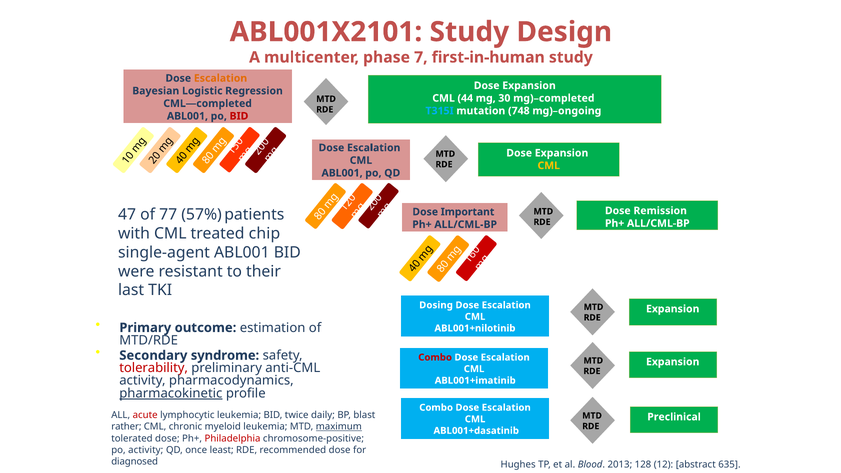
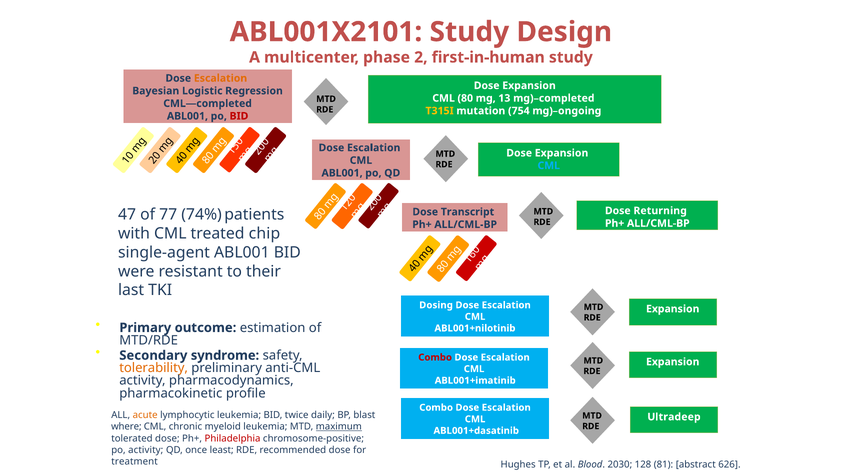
phase 7: 7 -> 2
44: 44 -> 80
30: 30 -> 13
T315I colour: light blue -> yellow
748: 748 -> 754
CML at (549, 166) colour: yellow -> light blue
Remission: Remission -> Returning
Important: Important -> Transcript
57%: 57% -> 74%
tolerability colour: red -> orange
pharmacokinetic underline: present -> none
acute colour: red -> orange
Preclinical: Preclinical -> Ultradeep
rather: rather -> where
diagnosed: diagnosed -> treatment
2013: 2013 -> 2030
12: 12 -> 81
635: 635 -> 626
